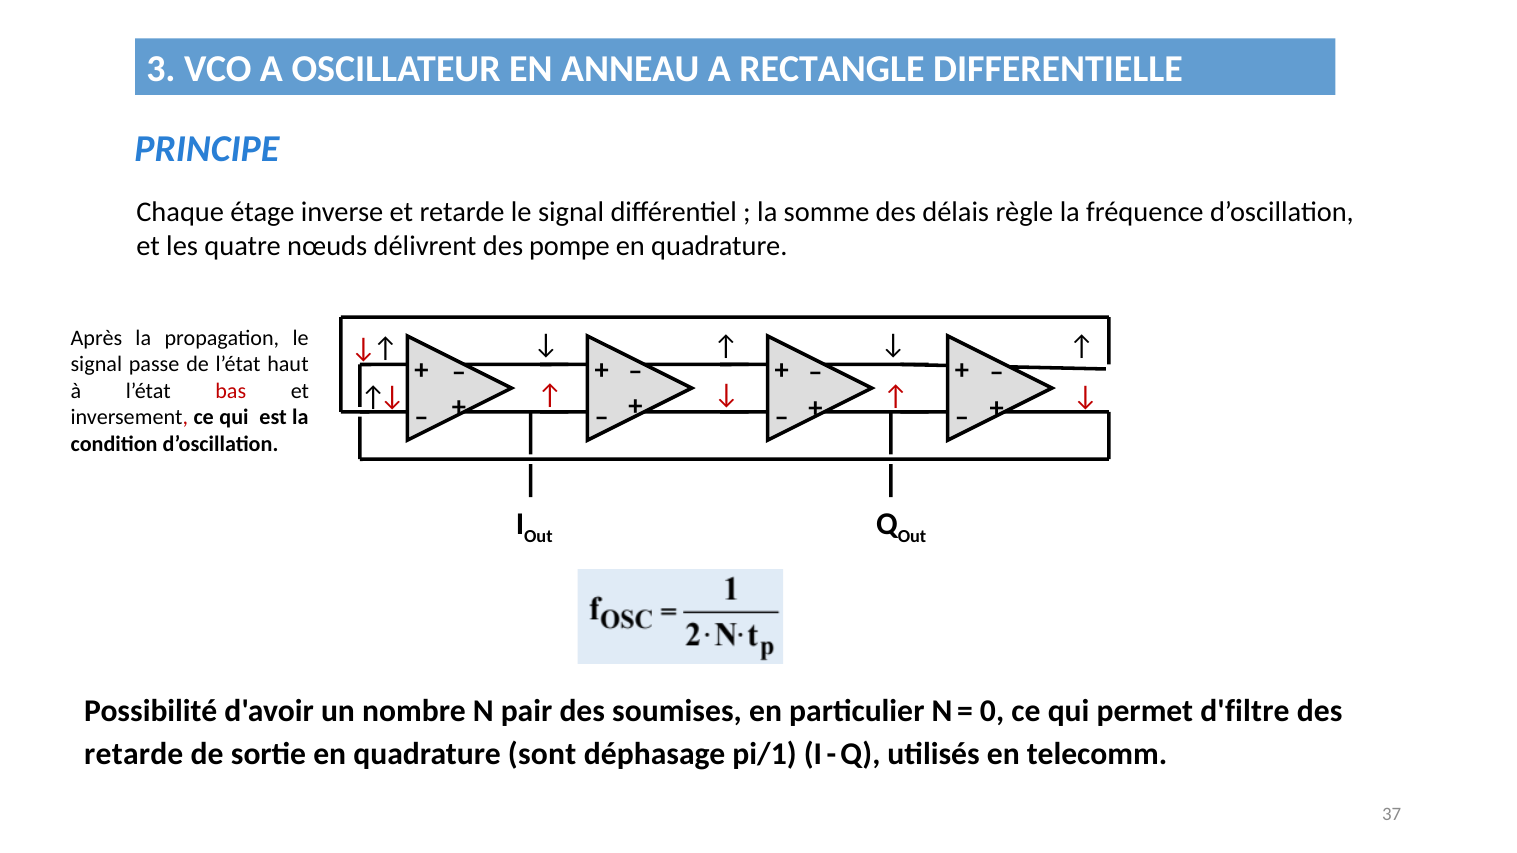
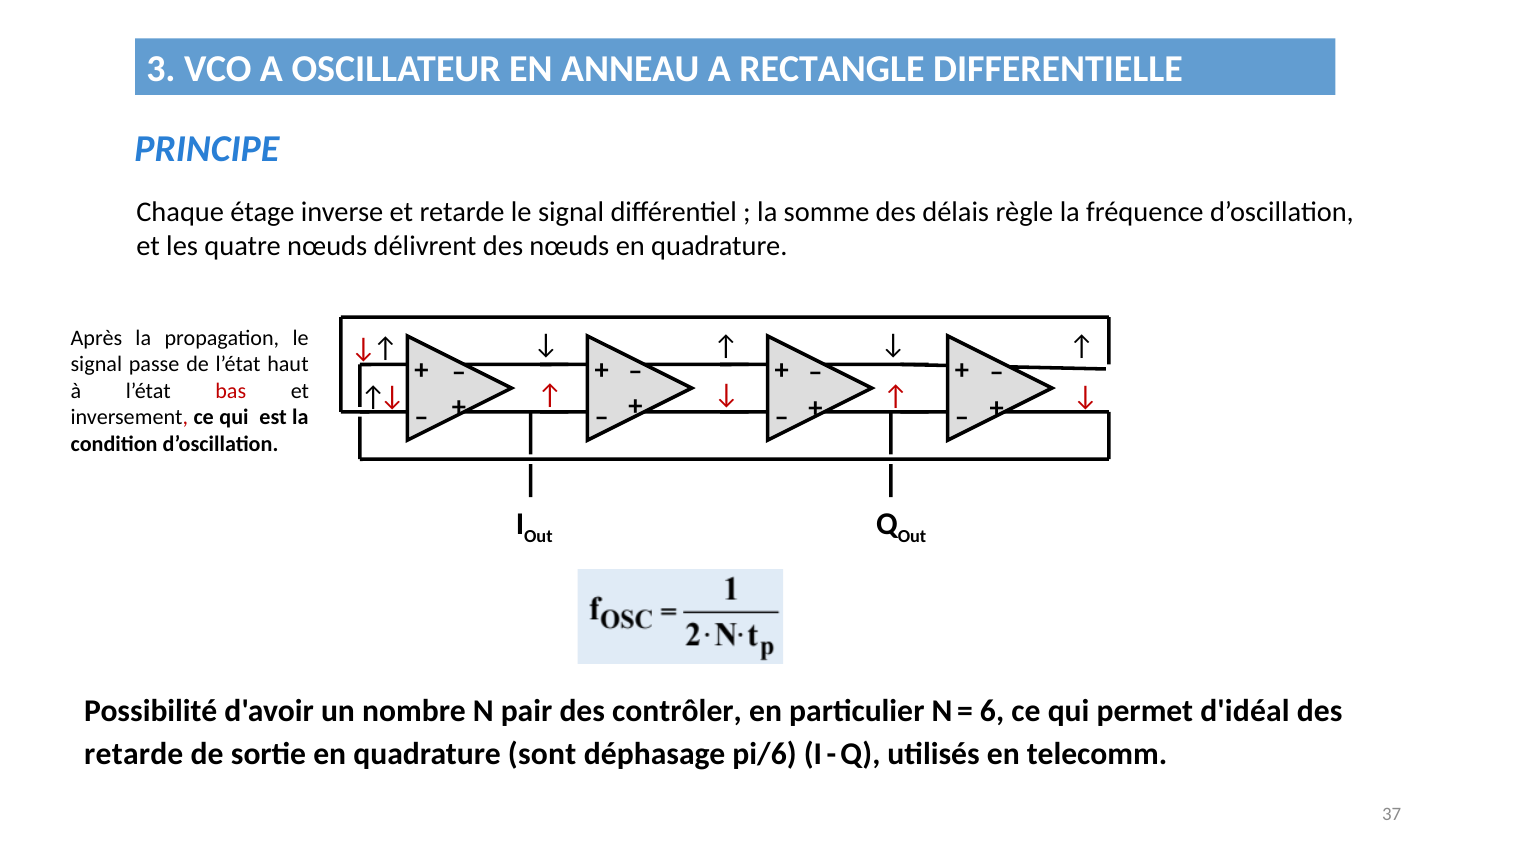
des pompe: pompe -> nœuds
soumises: soumises -> contrôler
0: 0 -> 6
d'filtre: d'filtre -> d'idéal
pi/1: pi/1 -> pi/6
